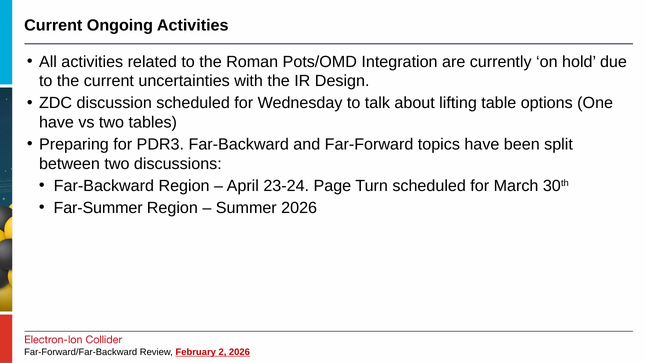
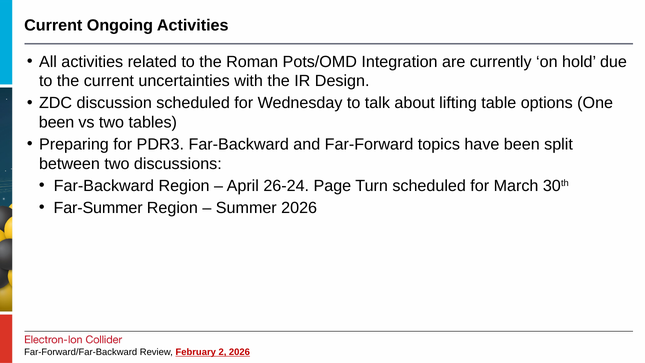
have at (56, 122): have -> been
23-24: 23-24 -> 26-24
